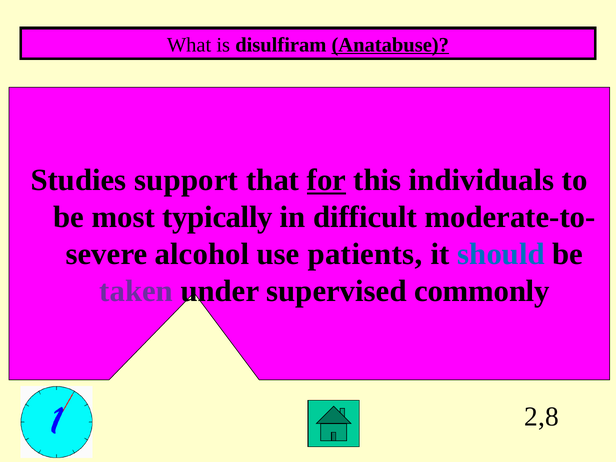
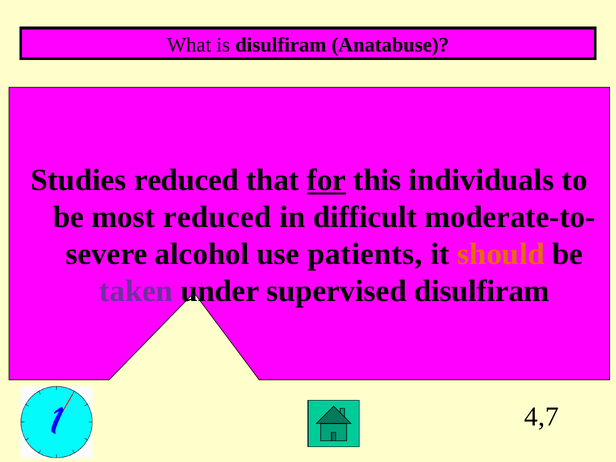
Anatabuse underline: present -> none
Studies support: support -> reduced
most typically: typically -> reduced
should colour: blue -> orange
supervised commonly: commonly -> disulfiram
2,8: 2,8 -> 4,7
